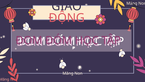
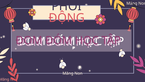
GIÁO: GIÁO -> PHỐI
